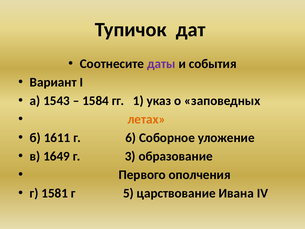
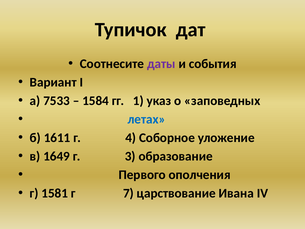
1543: 1543 -> 7533
летах colour: orange -> blue
6: 6 -> 4
5: 5 -> 7
